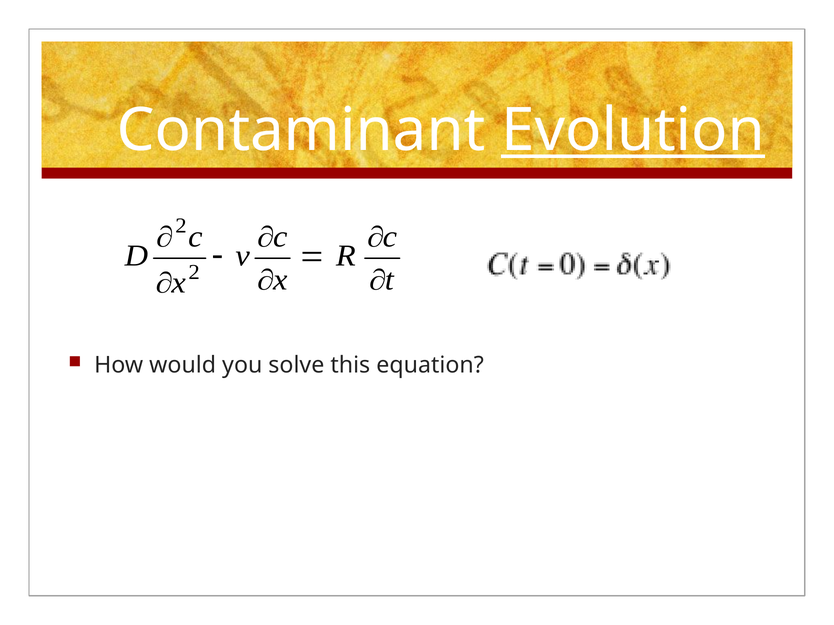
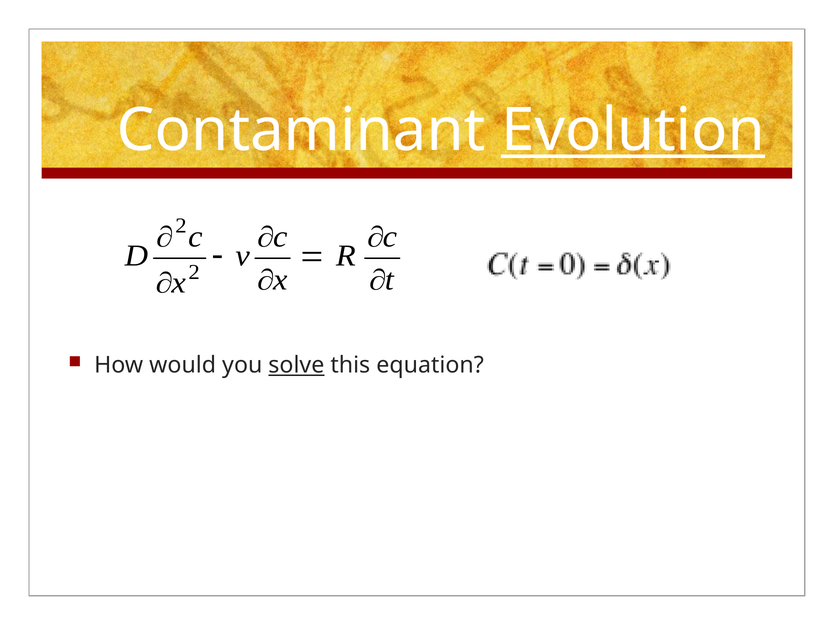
solve underline: none -> present
